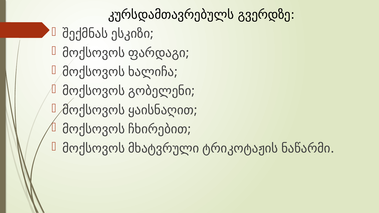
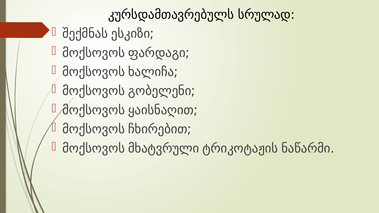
გვერდზე: გვერდზე -> სრულად
